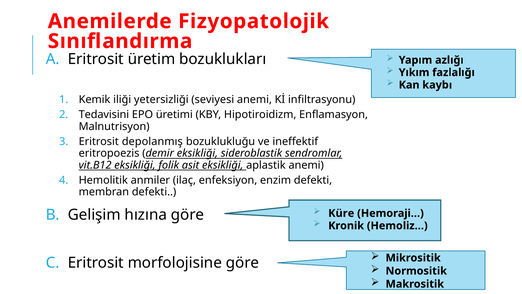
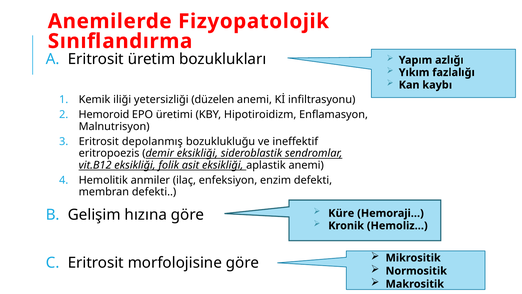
seviyesi: seviyesi -> düzelen
Tedavisini: Tedavisini -> Hemoroid
